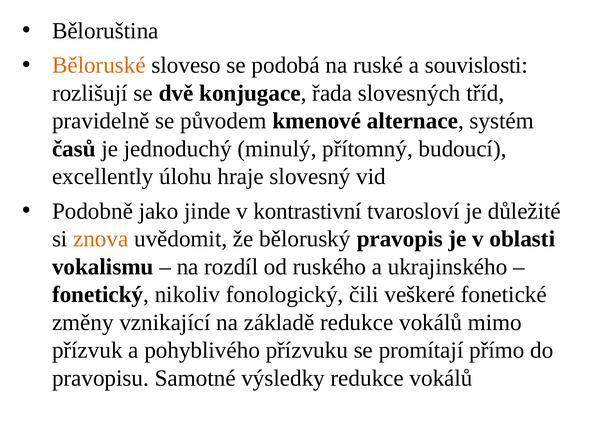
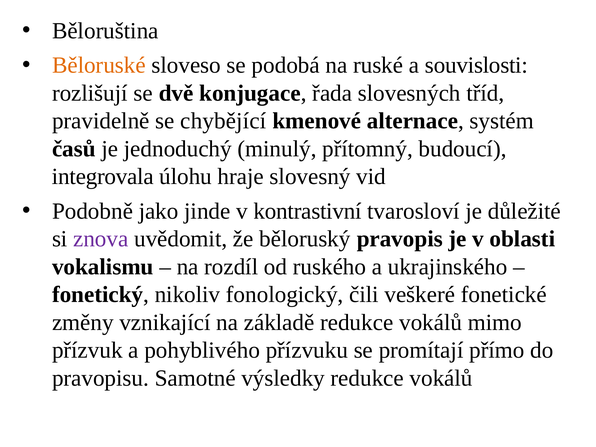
původem: původem -> chybějící
excellently: excellently -> integrovala
znova colour: orange -> purple
